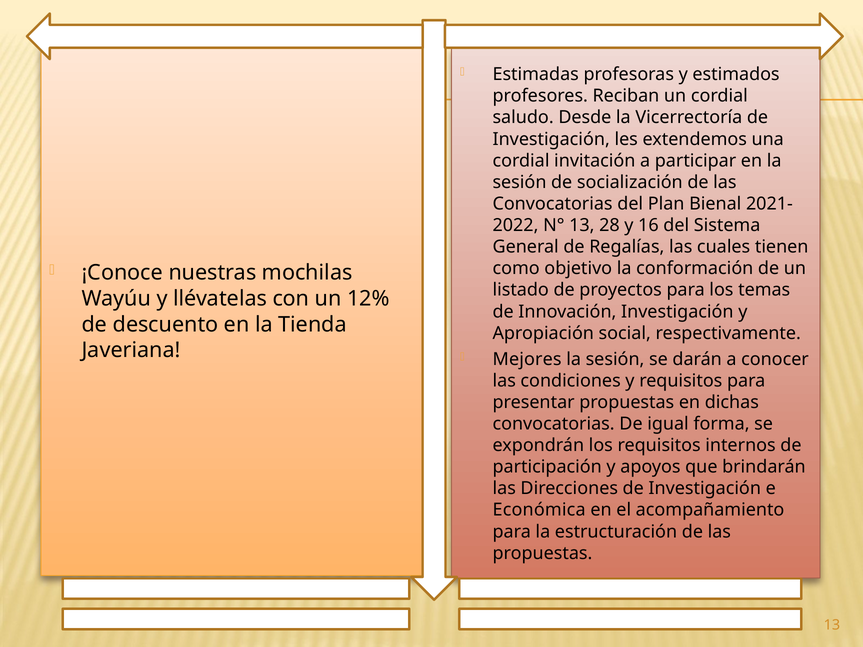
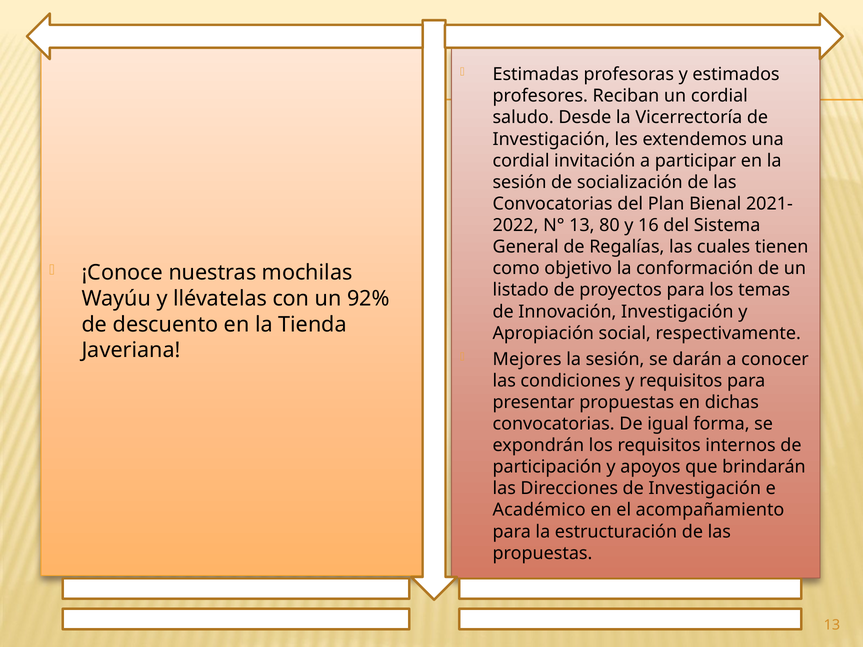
28: 28 -> 80
12%: 12% -> 92%
Económica: Económica -> Académico
